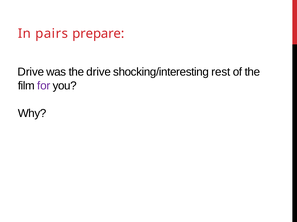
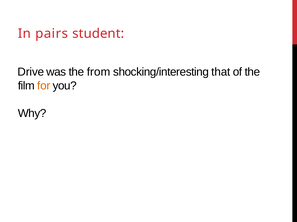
prepare: prepare -> student
the drive: drive -> from
rest: rest -> that
for colour: purple -> orange
